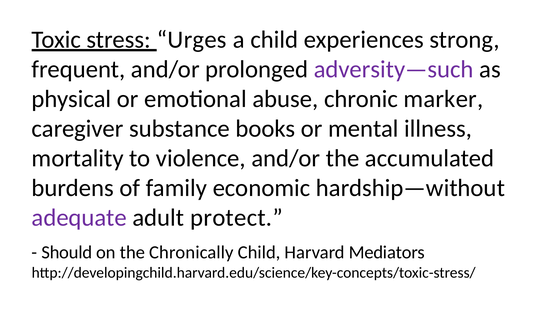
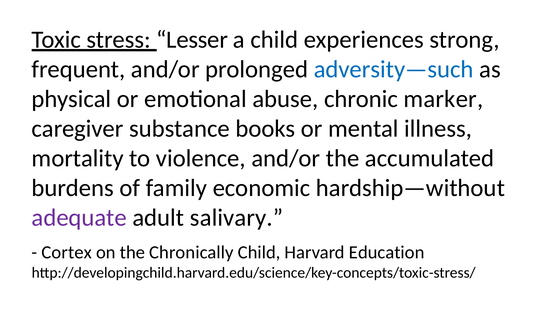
Urges: Urges -> Lesser
adversity—such colour: purple -> blue
protect: protect -> salivary
Should: Should -> Cortex
Mediators: Mediators -> Education
